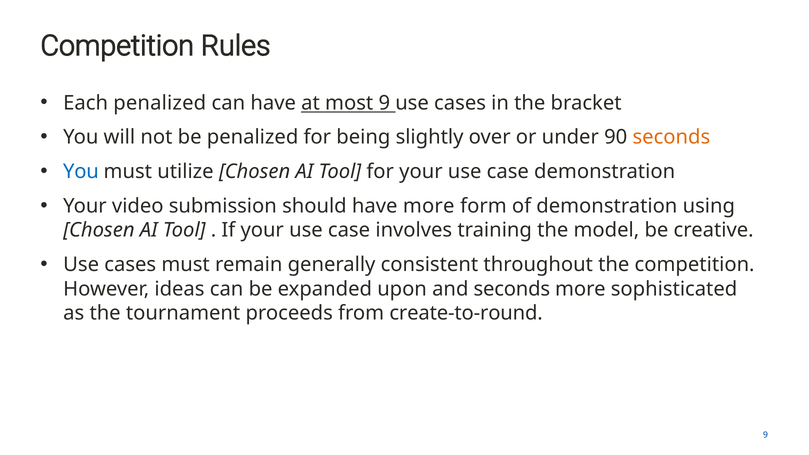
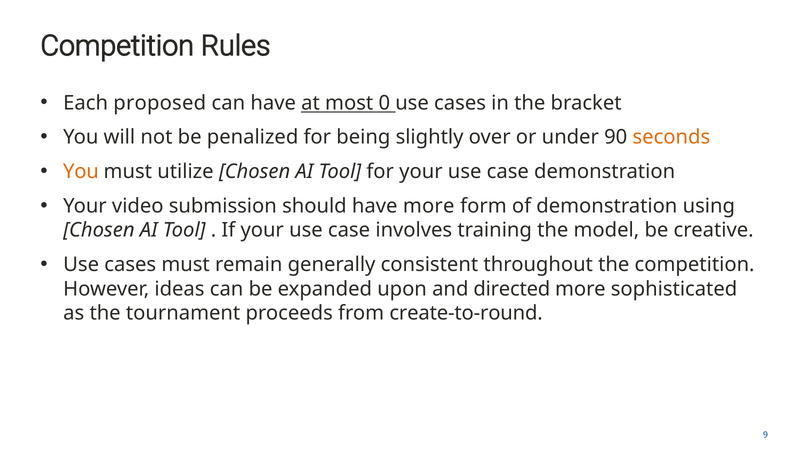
Each penalized: penalized -> proposed
most 9: 9 -> 0
You at (81, 172) colour: blue -> orange
and seconds: seconds -> directed
